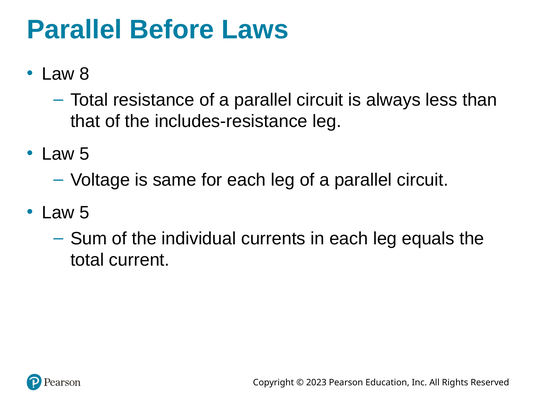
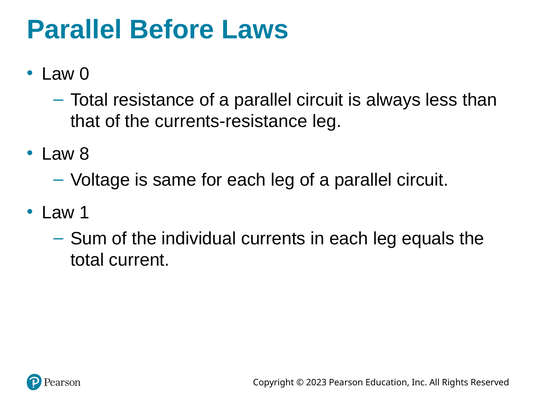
8: 8 -> 0
includes-resistance: includes-resistance -> currents-resistance
5 at (84, 154): 5 -> 8
5 at (84, 213): 5 -> 1
